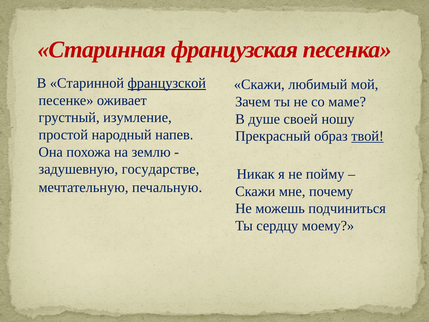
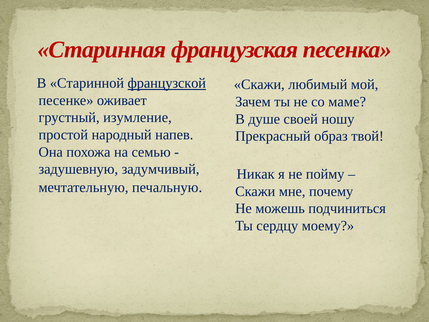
твой underline: present -> none
землю: землю -> семью
государстве: государстве -> задумчивый
